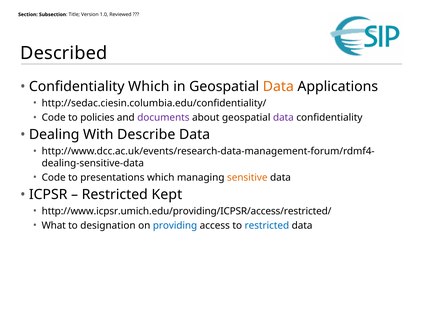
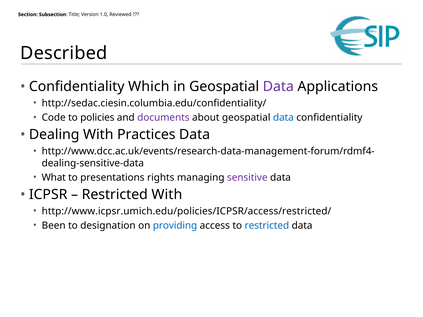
Data at (278, 87) colour: orange -> purple
data at (283, 118) colour: purple -> blue
Describe: Describe -> Practices
Code at (54, 178): Code -> What
presentations which: which -> rights
sensitive colour: orange -> purple
Restricted Kept: Kept -> With
http://www.icpsr.umich.edu/providing/ICPSR/access/restricted/: http://www.icpsr.umich.edu/providing/ICPSR/access/restricted/ -> http://www.icpsr.umich.edu/policies/ICPSR/access/restricted/
What: What -> Been
